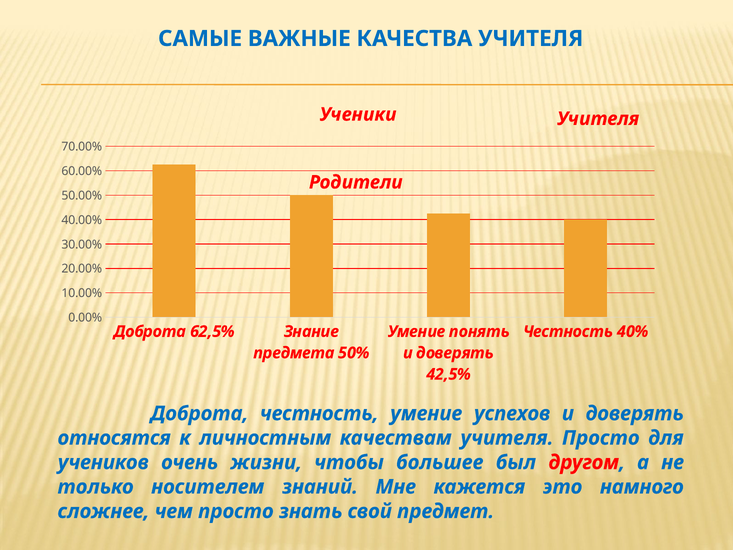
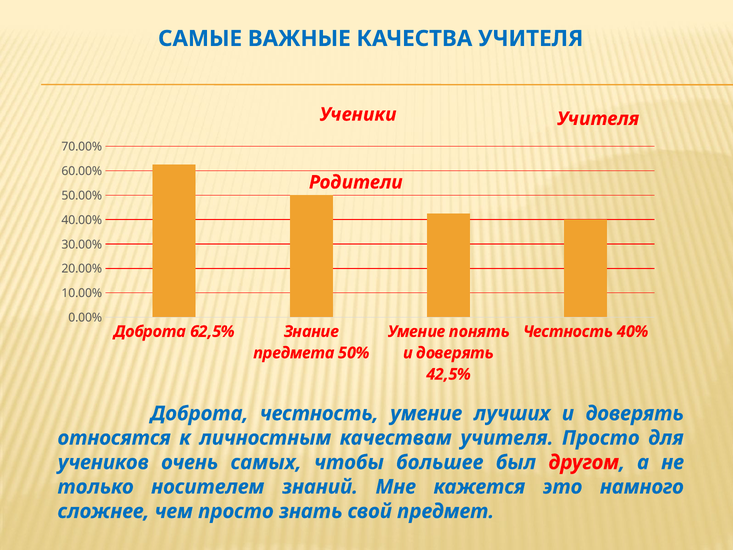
успехов: успехов -> лучших
жизни: жизни -> самых
